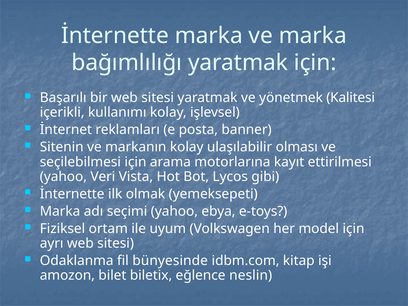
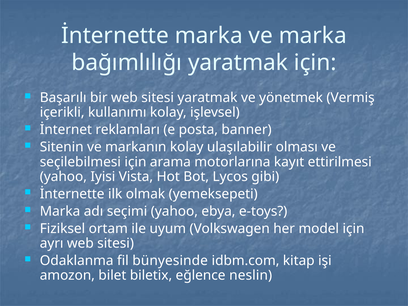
Kalitesi: Kalitesi -> Vermiş
Veri: Veri -> Iyisi
